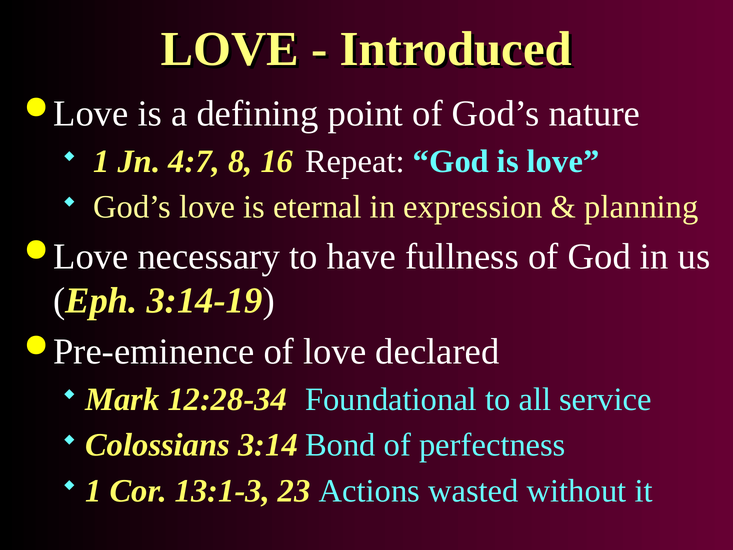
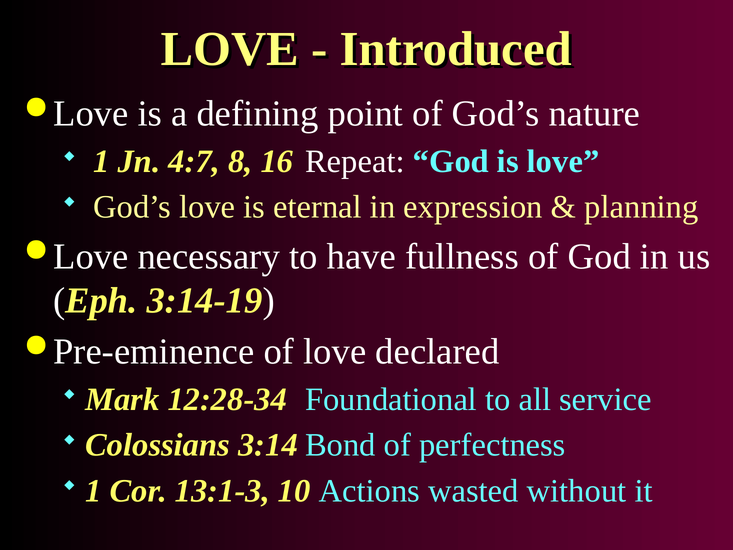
23: 23 -> 10
